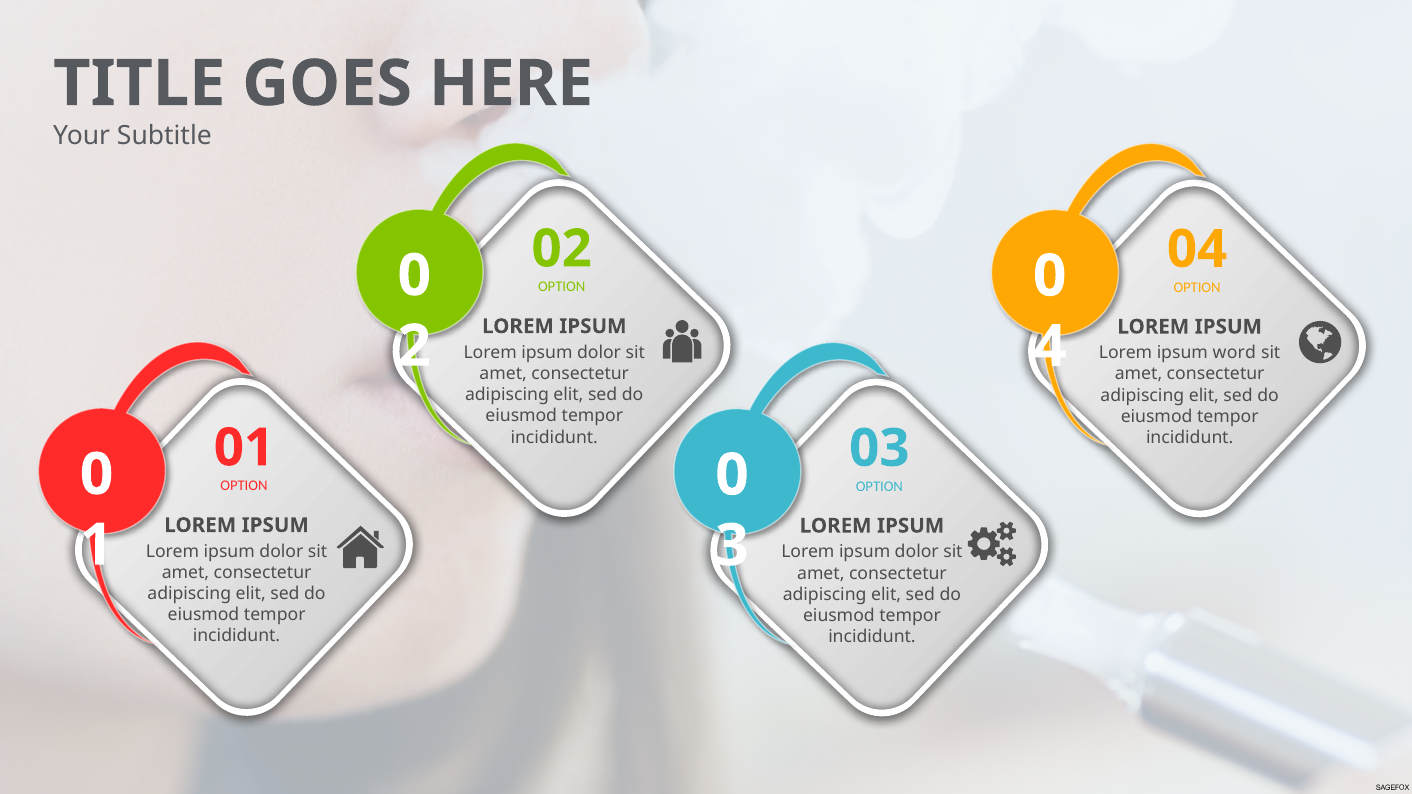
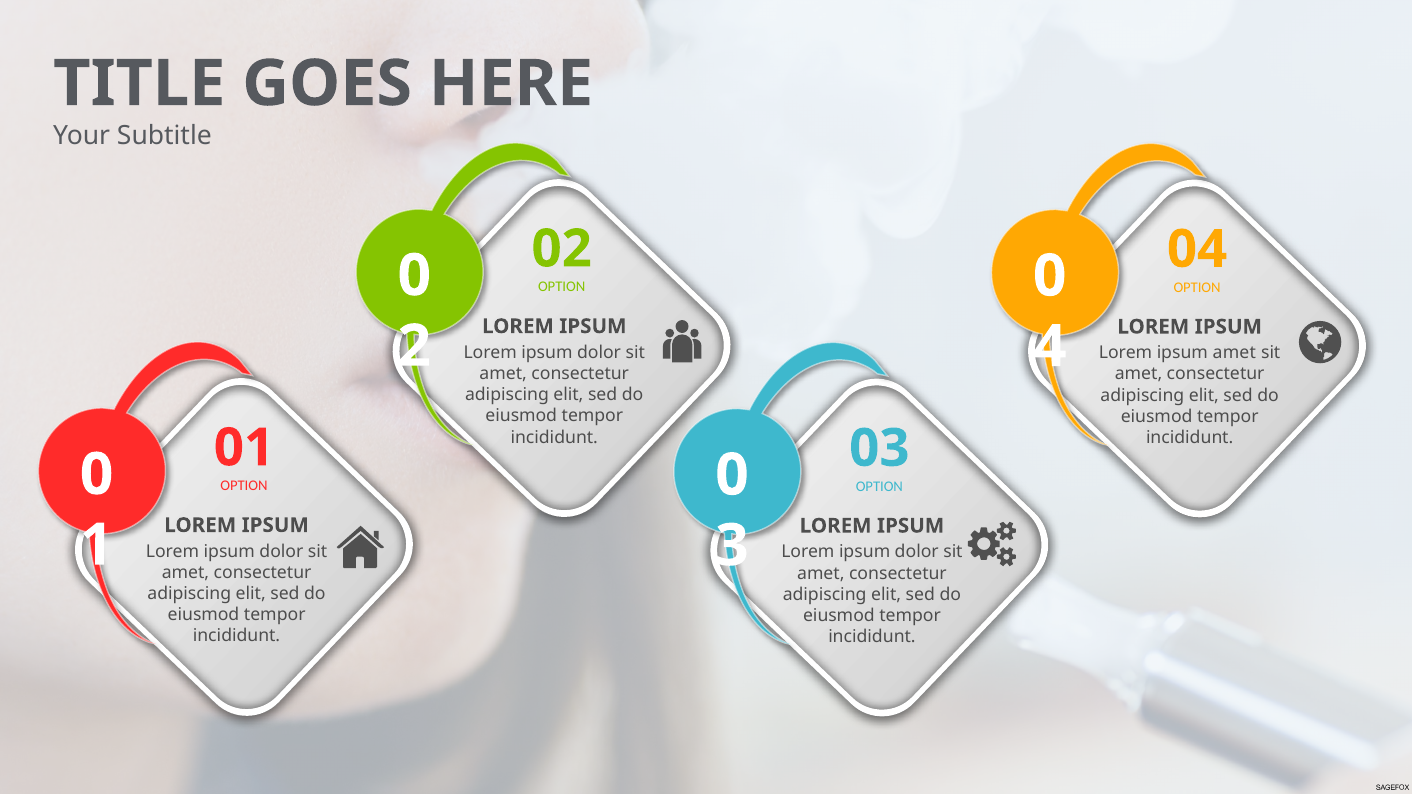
word at (1234, 353): word -> amet
